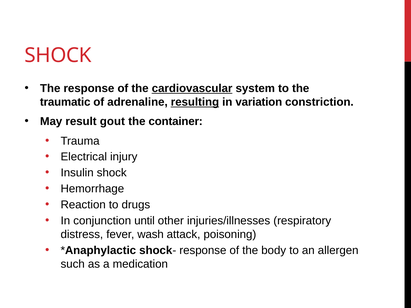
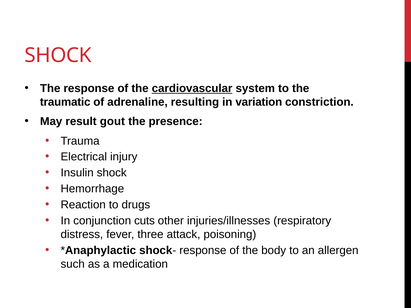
resulting underline: present -> none
container: container -> presence
until: until -> cuts
wash: wash -> three
